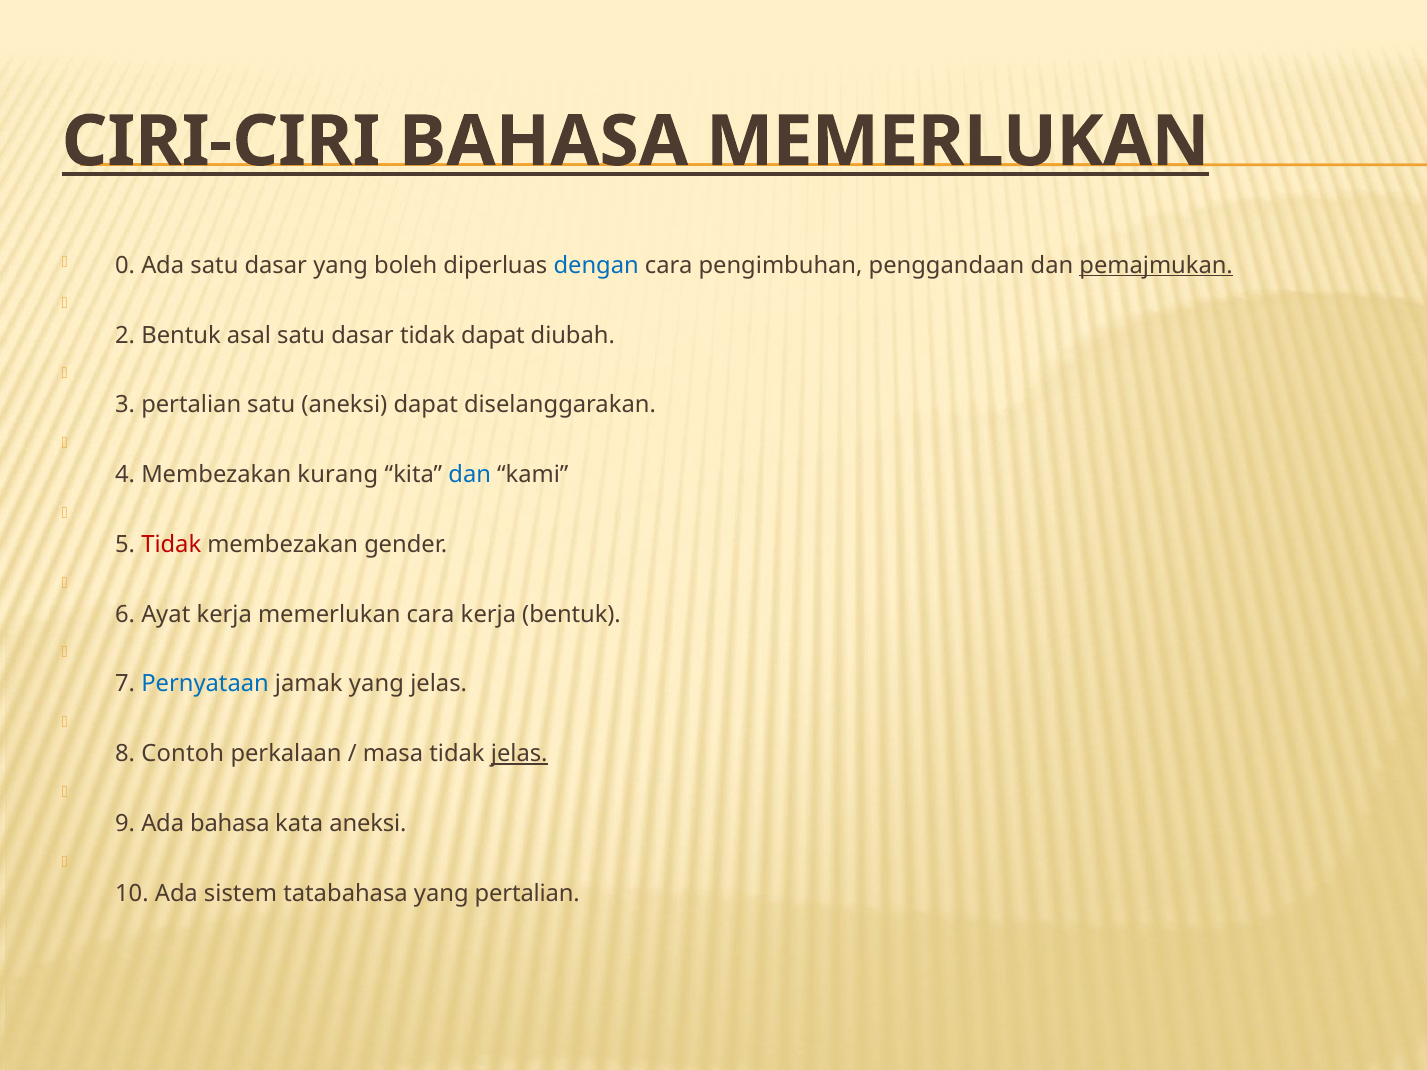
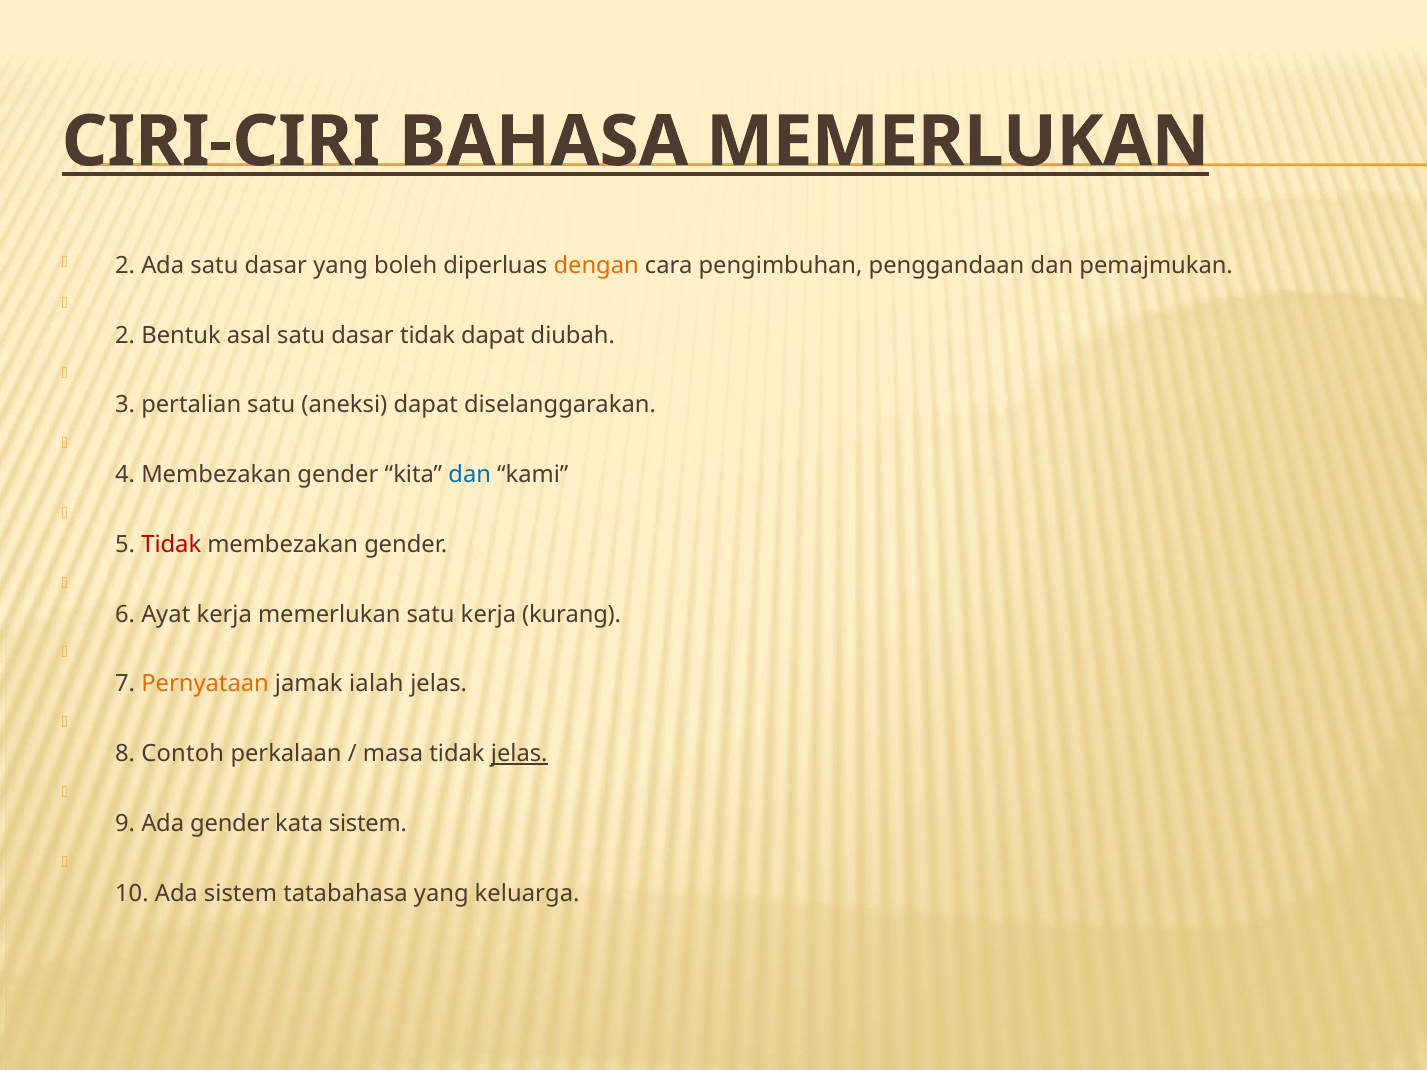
0 at (125, 265): 0 -> 2
dengan colour: blue -> orange
pemajmukan underline: present -> none
4 Membezakan kurang: kurang -> gender
memerlukan cara: cara -> satu
kerja bentuk: bentuk -> kurang
Pernyataan colour: blue -> orange
jamak yang: yang -> ialah
Ada bahasa: bahasa -> gender
kata aneksi: aneksi -> sistem
yang pertalian: pertalian -> keluarga
